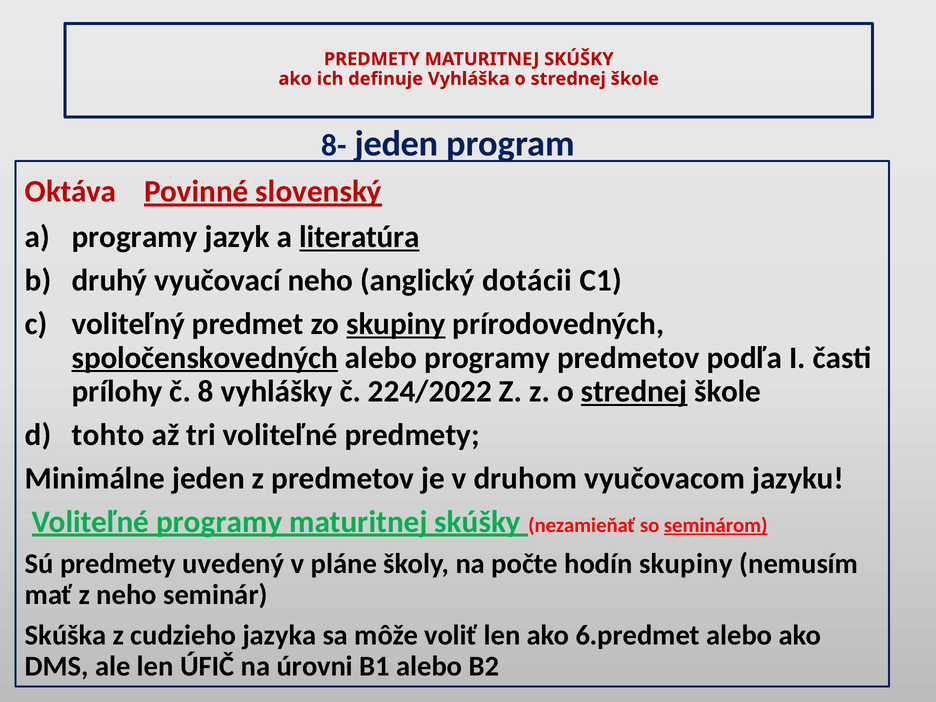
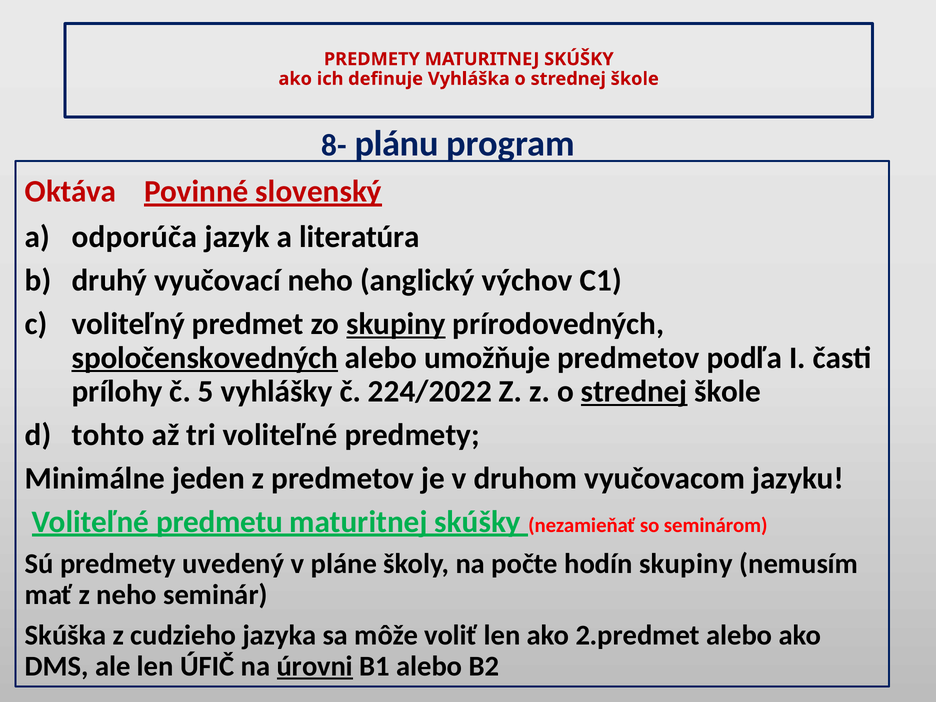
8- jeden: jeden -> plánu
a programy: programy -> odporúča
literatúra underline: present -> none
dotácii: dotácii -> výchov
alebo programy: programy -> umožňuje
8: 8 -> 5
Voliteľné programy: programy -> predmetu
seminárom underline: present -> none
6.predmet: 6.predmet -> 2.predmet
úrovni underline: none -> present
